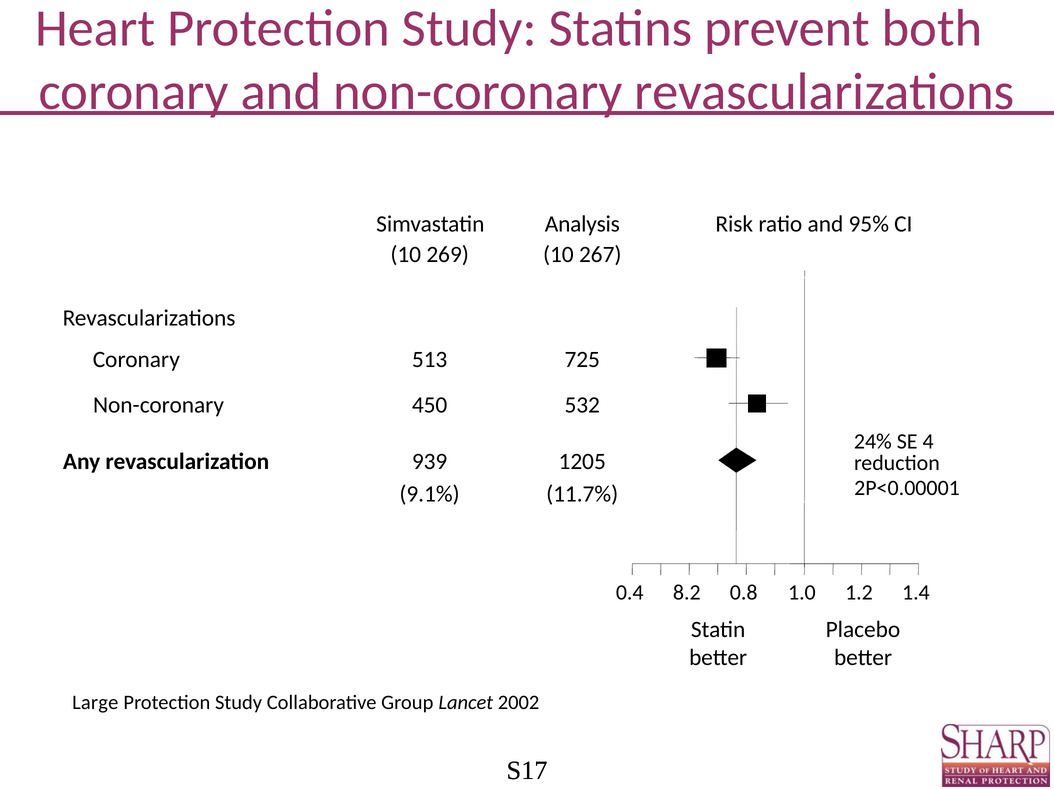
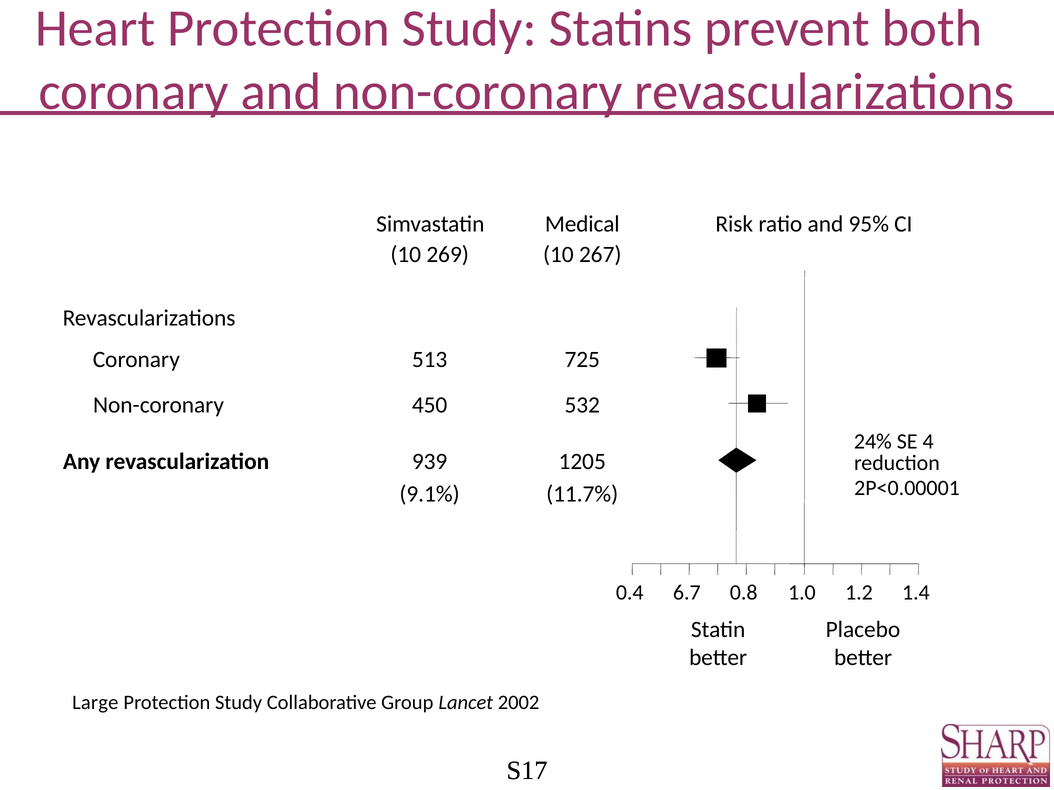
Analysis: Analysis -> Medical
8.2: 8.2 -> 6.7
